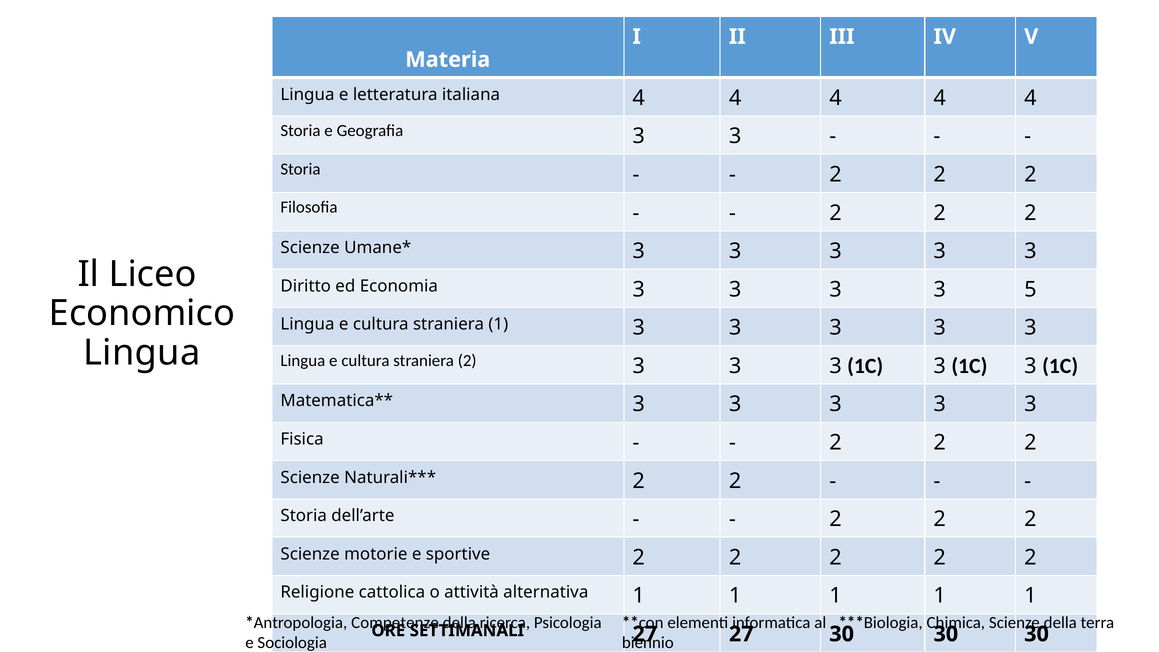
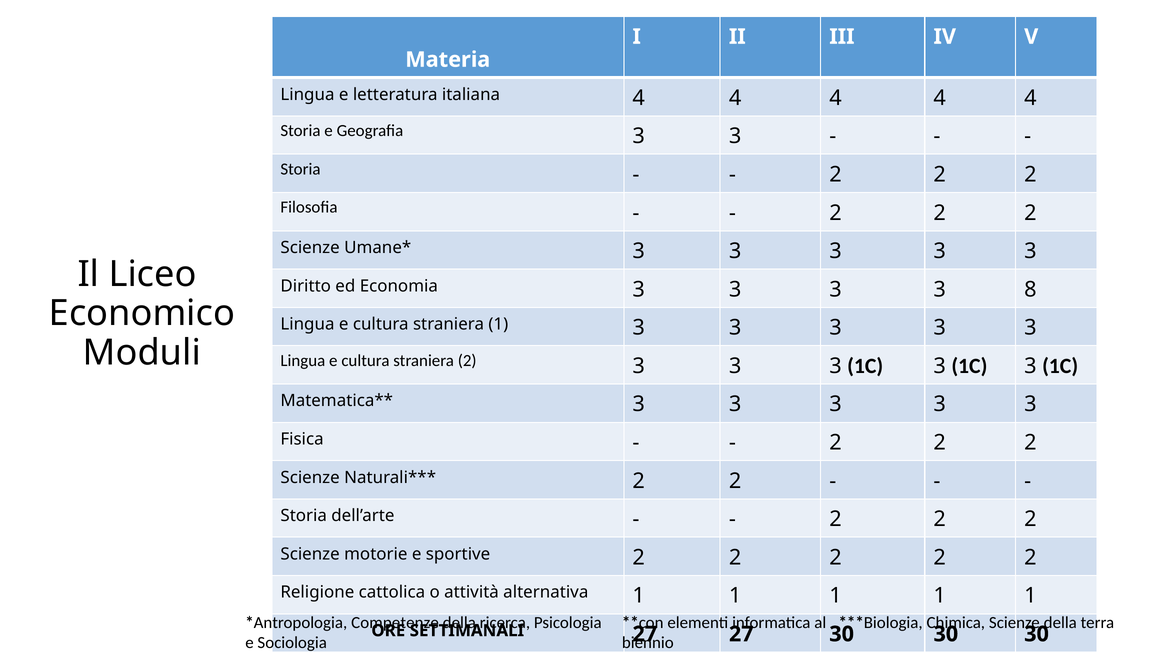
5: 5 -> 8
Lingua at (142, 353): Lingua -> Moduli
